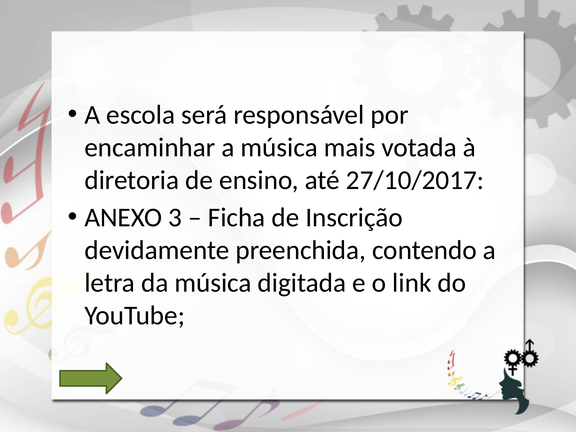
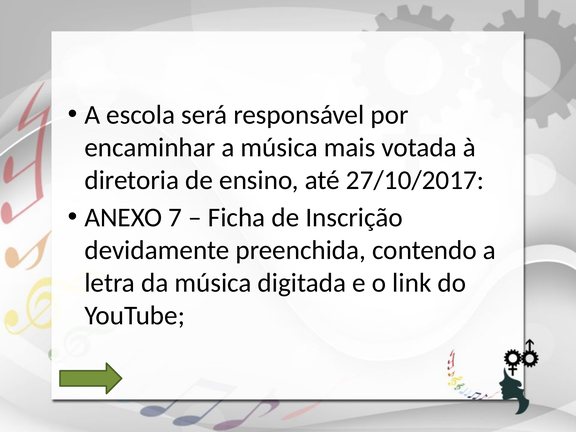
3: 3 -> 7
